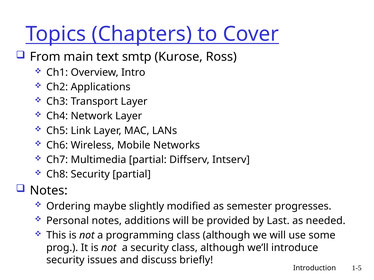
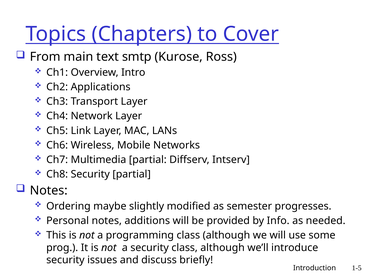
Last: Last -> Info
